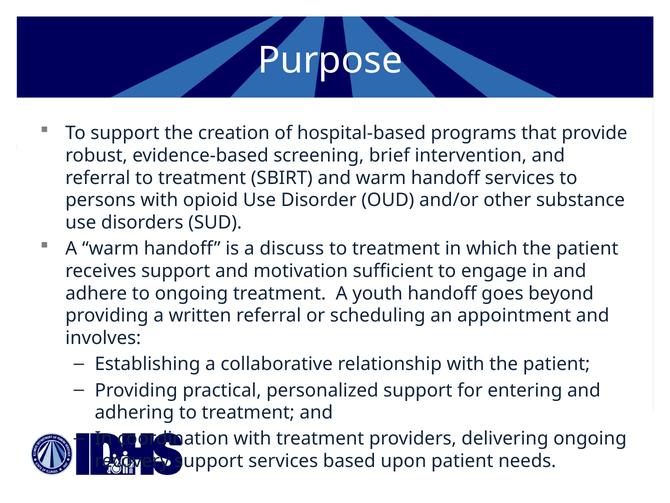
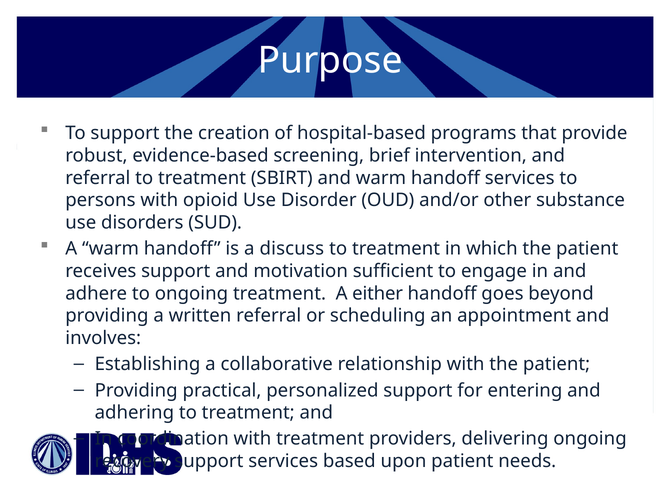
youth: youth -> either
